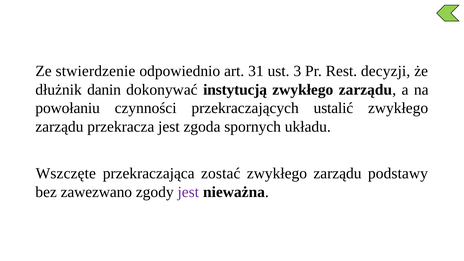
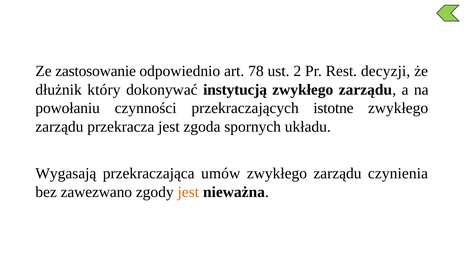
stwierdzenie: stwierdzenie -> zastosowanie
31: 31 -> 78
3: 3 -> 2
danin: danin -> który
ustalić: ustalić -> istotne
Wszczęte: Wszczęte -> Wygasają
zostać: zostać -> umów
podstawy: podstawy -> czynienia
jest at (188, 192) colour: purple -> orange
